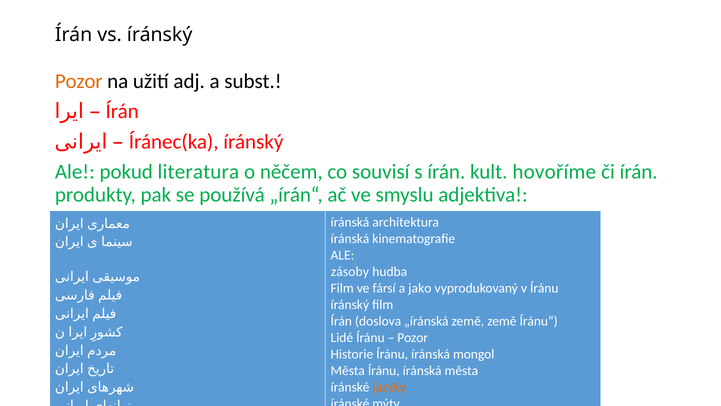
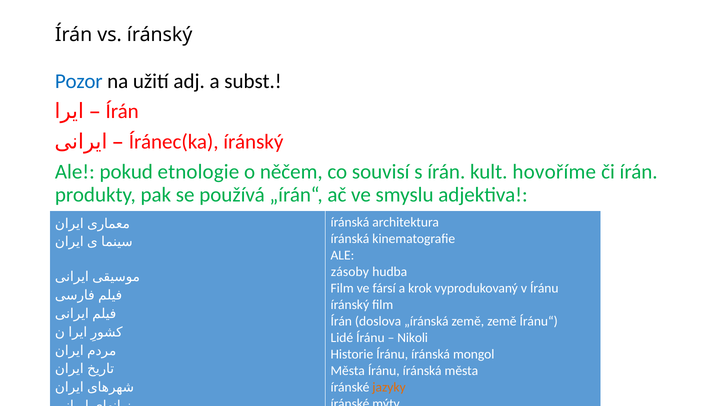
Pozor at (79, 81) colour: orange -> blue
pokud literatura: literatura -> etnologie
jako: jako -> krok
Pozor at (413, 337): Pozor -> Nikoli
